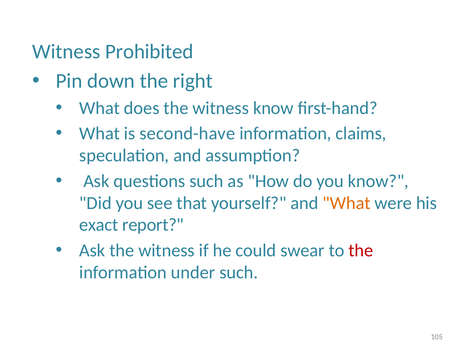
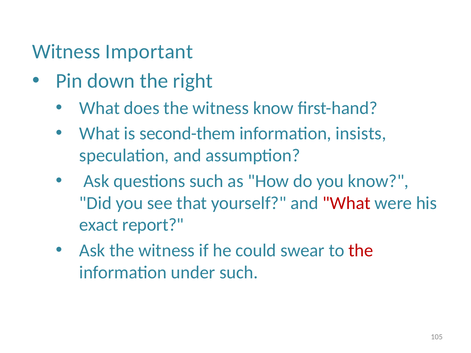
Prohibited: Prohibited -> Important
second-have: second-have -> second-them
claims: claims -> insists
What at (347, 203) colour: orange -> red
